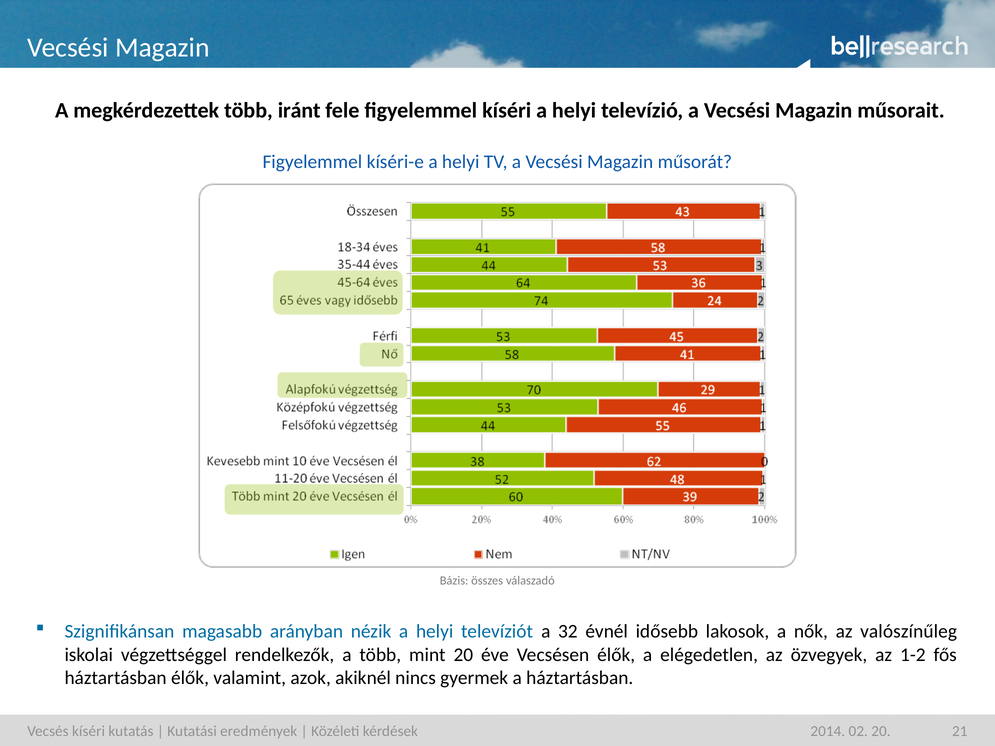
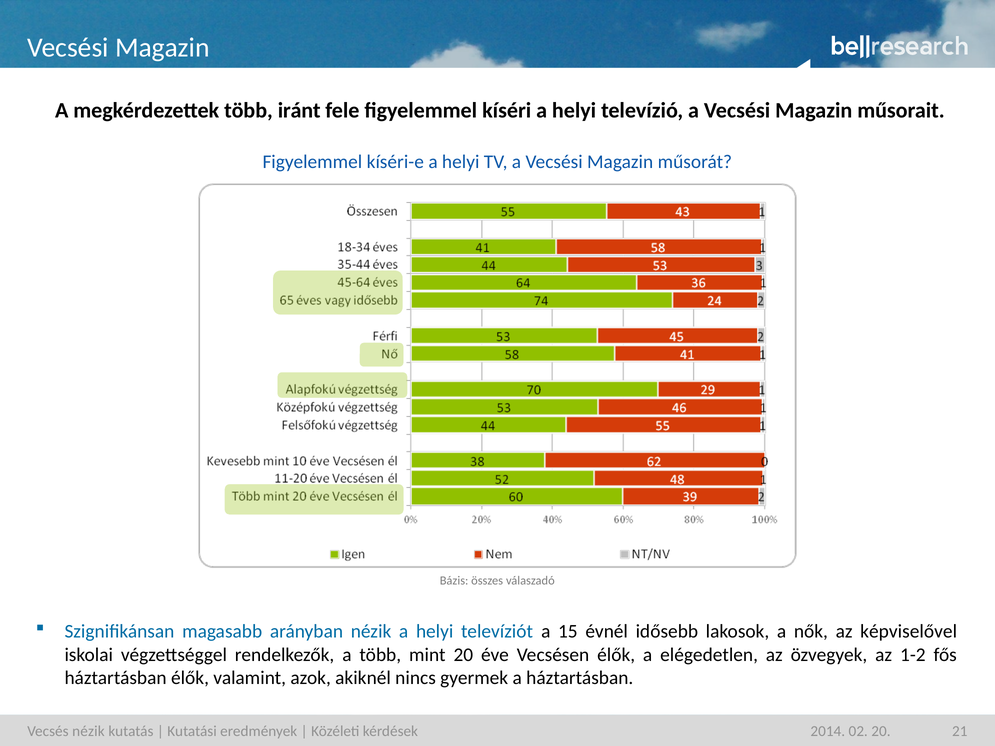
32: 32 -> 15
valószínűleg: valószínűleg -> képviselővel
Vecsés kíséri: kíséri -> nézik
